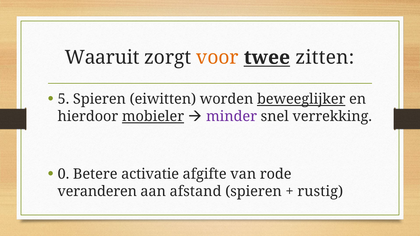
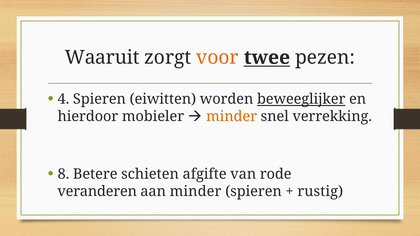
zitten: zitten -> pezen
5: 5 -> 4
mobieler underline: present -> none
minder at (232, 117) colour: purple -> orange
0: 0 -> 8
activatie: activatie -> schieten
aan afstand: afstand -> minder
